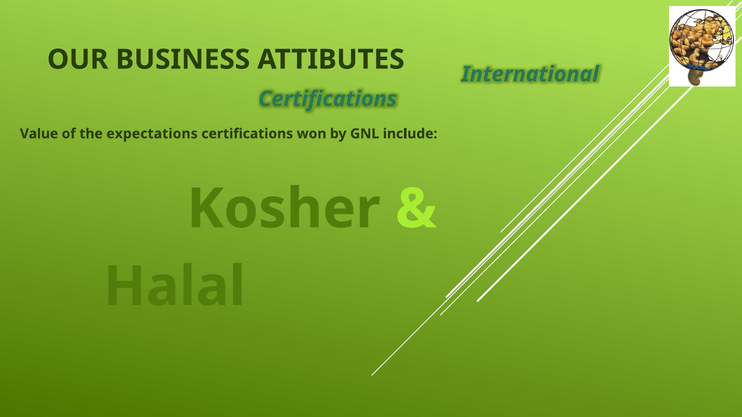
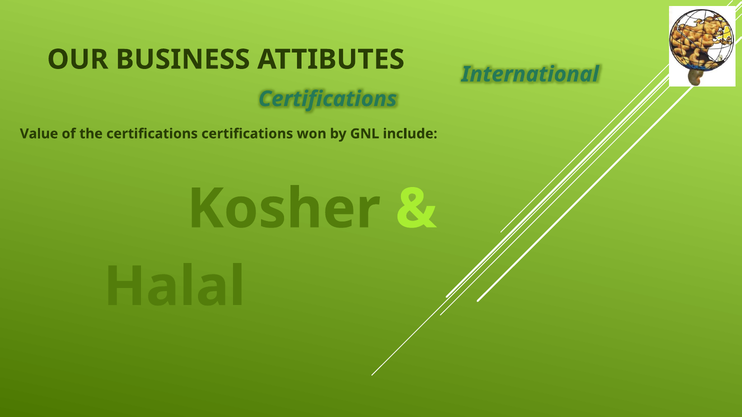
the expectations: expectations -> certifications
